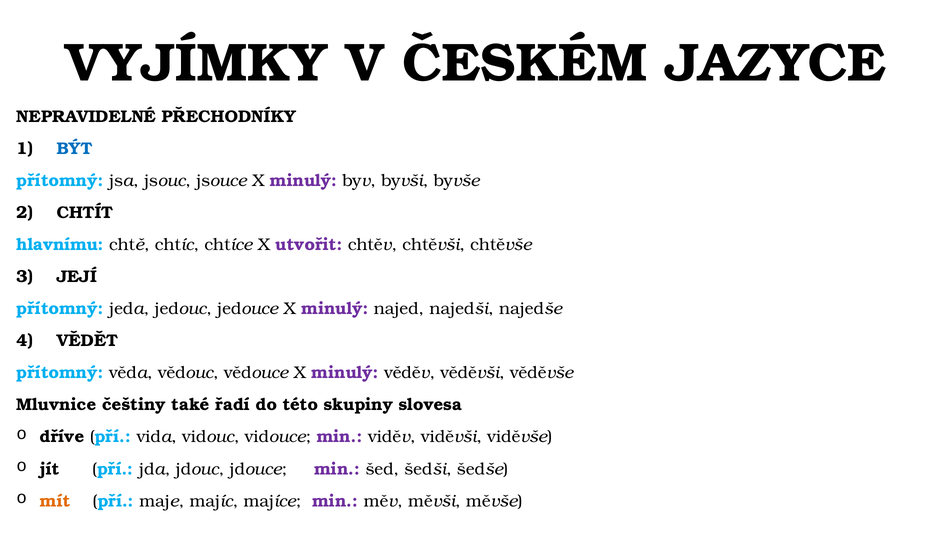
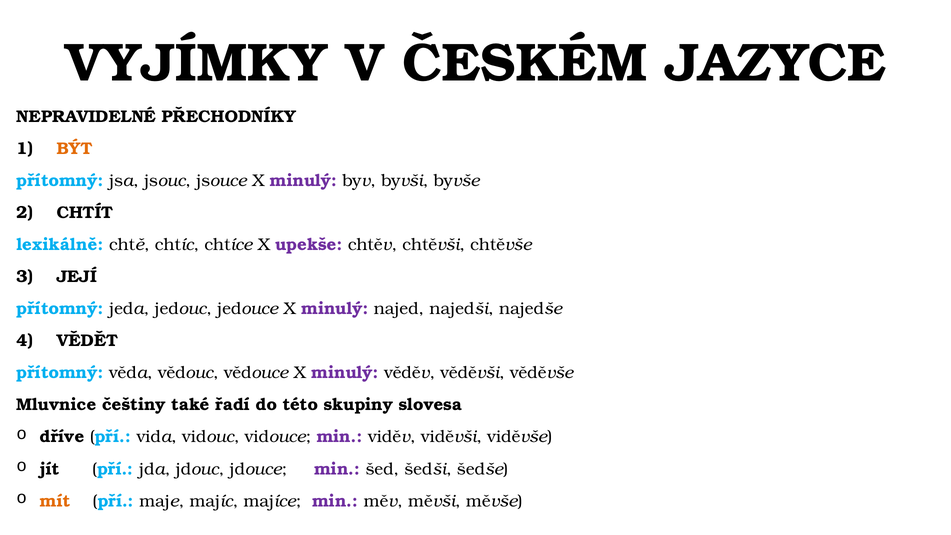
BÝT colour: blue -> orange
hlavnímu: hlavnímu -> lexikálně
utvořit: utvořit -> upekše
